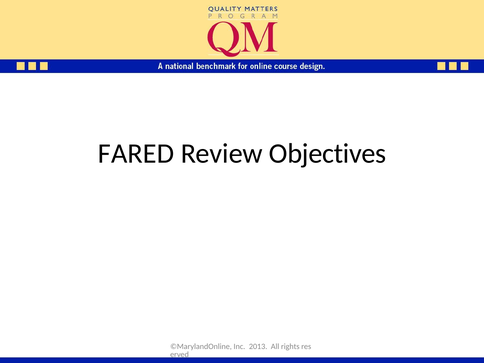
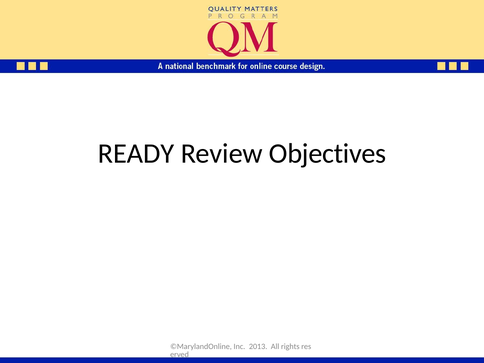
FARED: FARED -> READY
